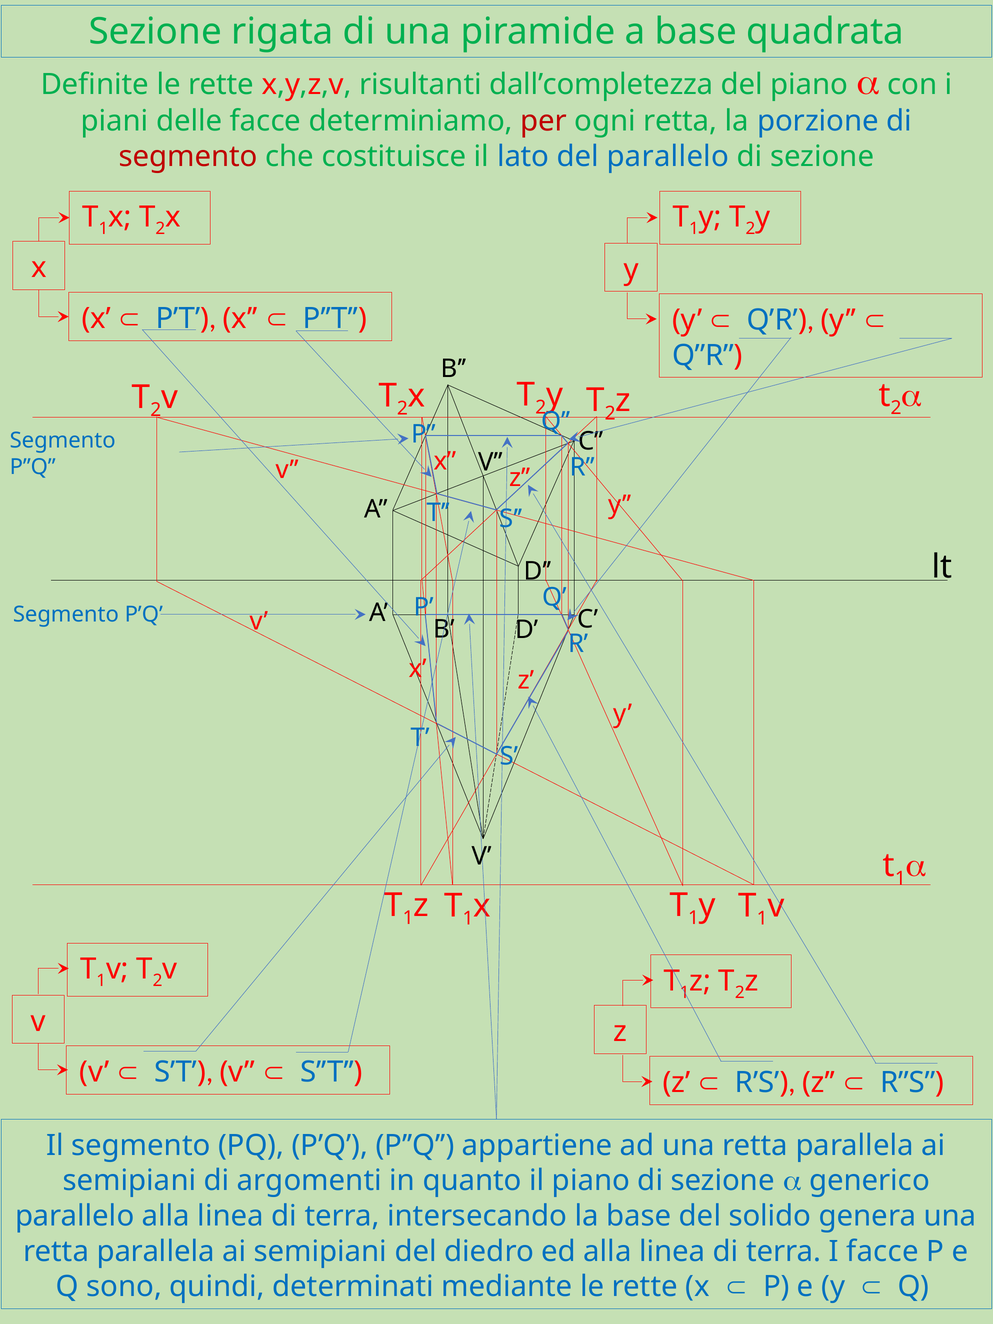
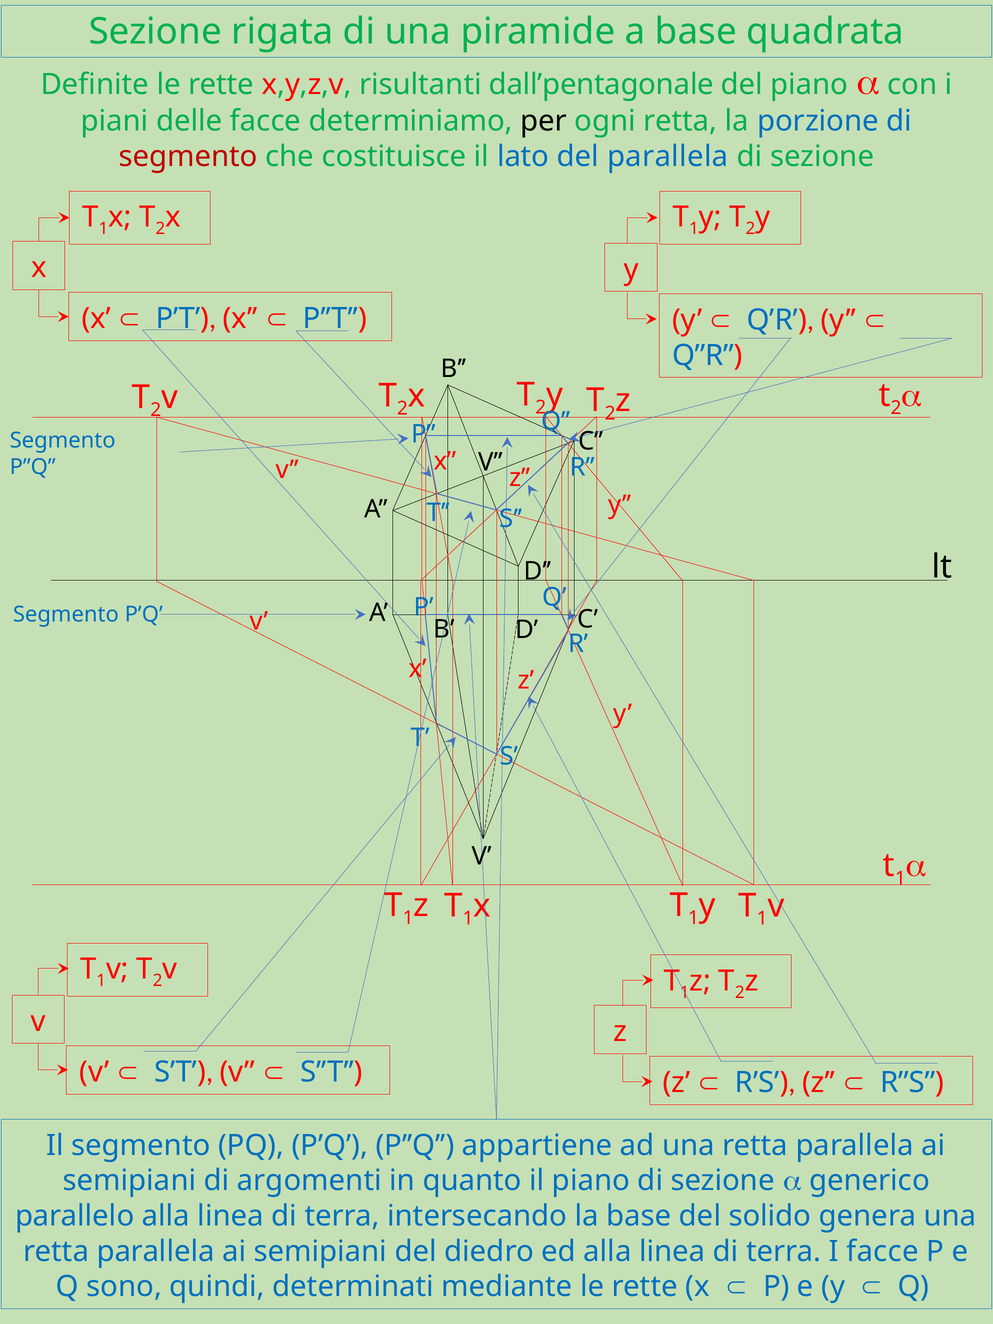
dall’completezza: dall’completezza -> dall’pentagonale
per colour: red -> black
del parallelo: parallelo -> parallela
